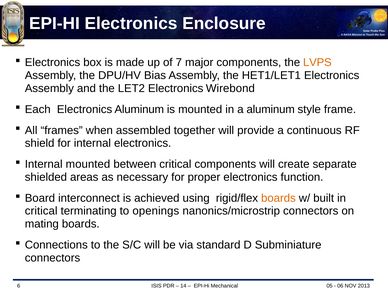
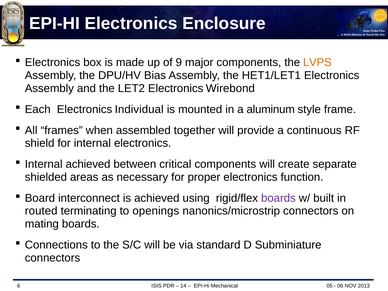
7: 7 -> 9
Electronics Aluminum: Aluminum -> Individual
Internal mounted: mounted -> achieved
boards at (278, 198) colour: orange -> purple
critical at (41, 211): critical -> routed
